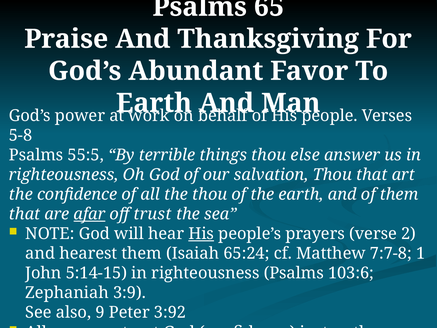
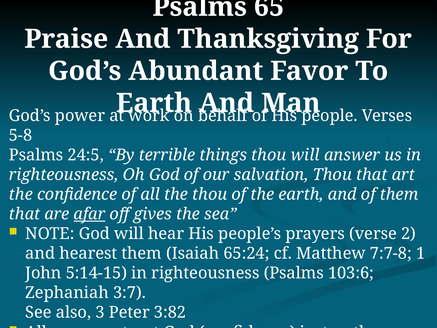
55:5: 55:5 -> 24:5
thou else: else -> will
off trust: trust -> gives
His at (201, 234) underline: present -> none
3:9: 3:9 -> 3:7
9: 9 -> 3
3:92: 3:92 -> 3:82
